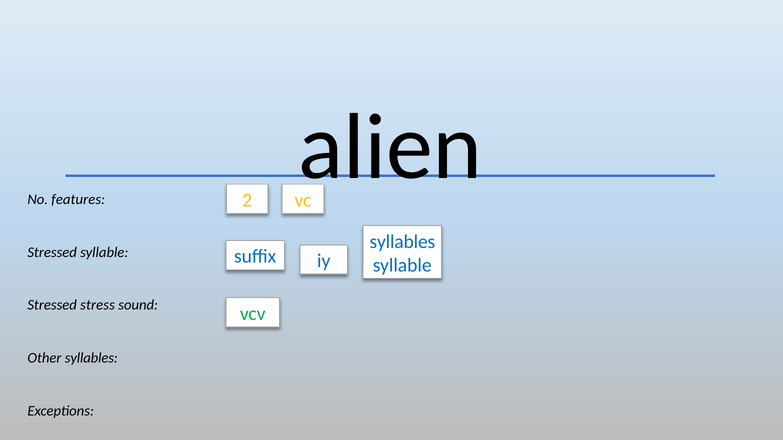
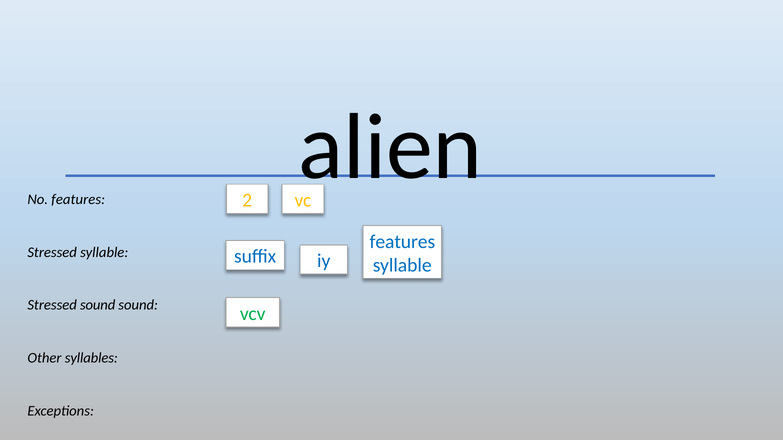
syllables at (402, 242): syllables -> features
Stressed stress: stress -> sound
